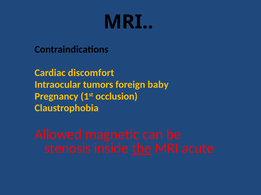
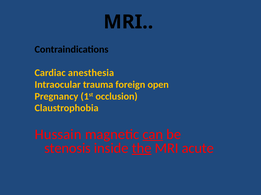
discomfort: discomfort -> anesthesia
tumors: tumors -> trauma
baby: baby -> open
Allowed: Allowed -> Hussain
can underline: none -> present
